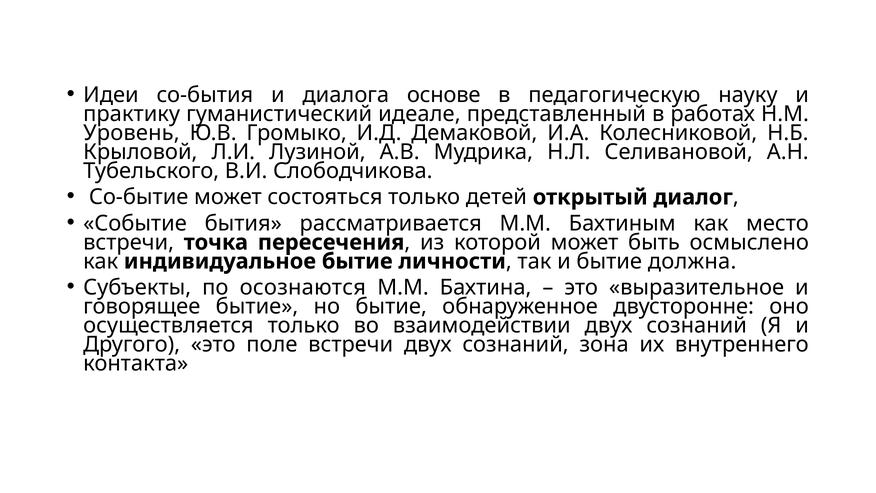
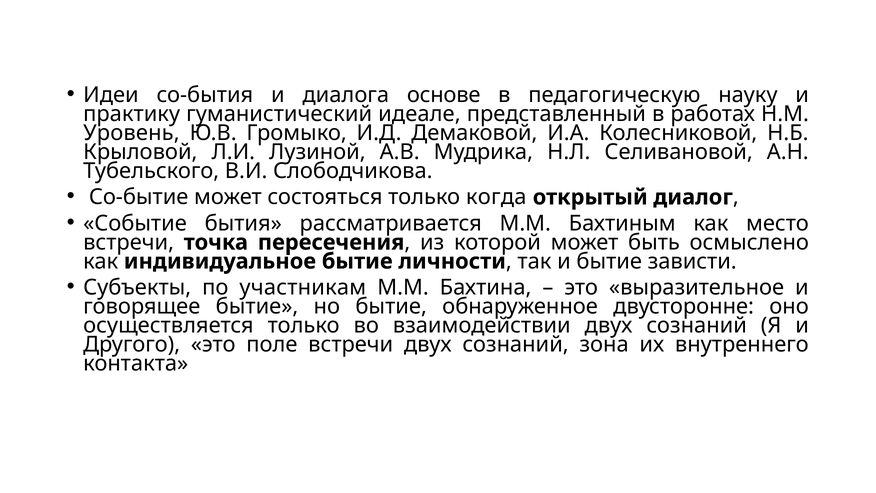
детей: детей -> когда
должна: должна -> зависти
осознаются: осознаются -> участникам
